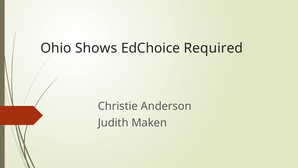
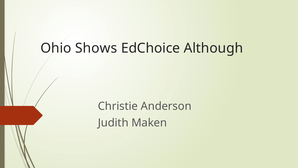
Required: Required -> Although
